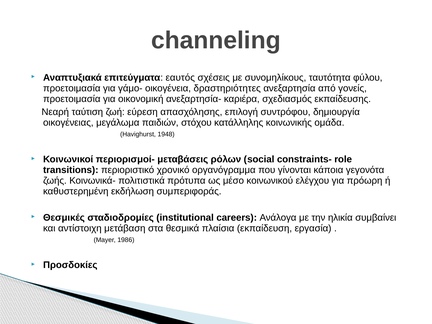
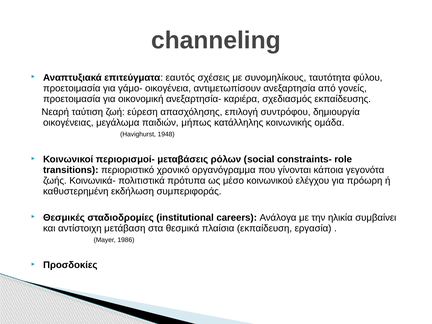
δραστηριότητες: δραστηριότητες -> αντιμετωπίσουν
στόχου: στόχου -> μήπως
